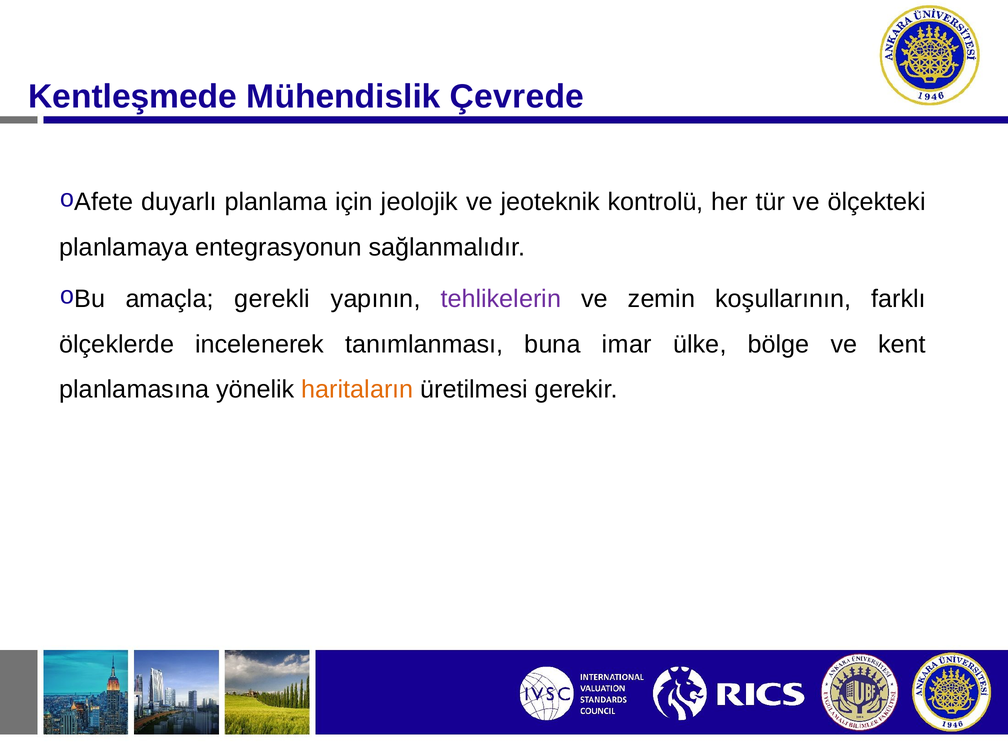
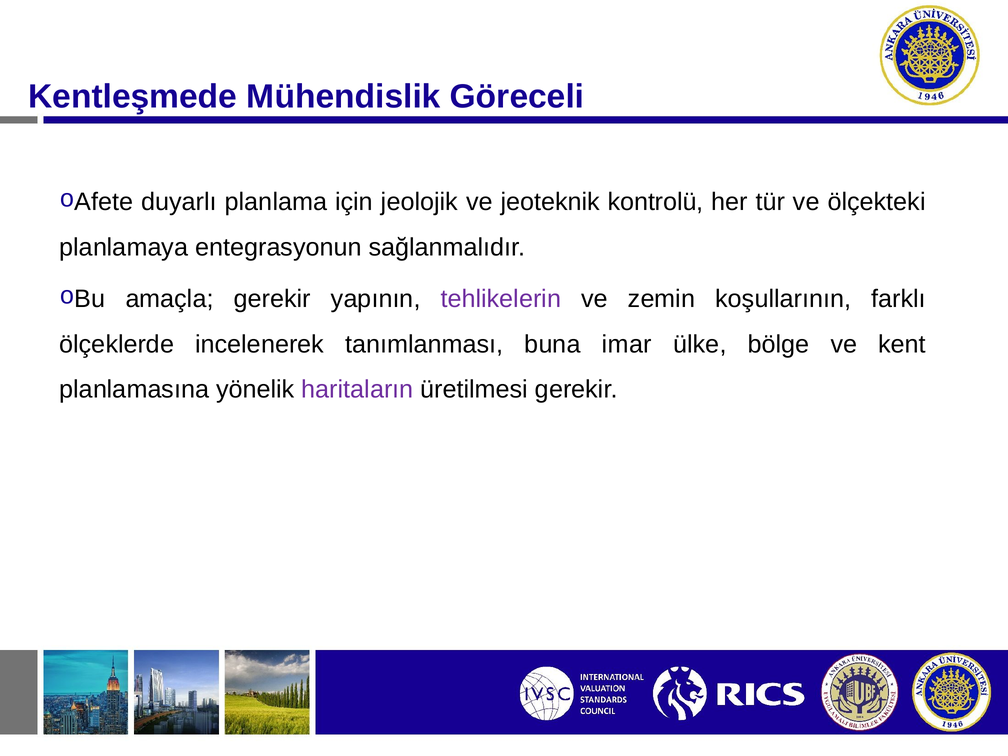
Çevrede: Çevrede -> Göreceli
amaçla gerekli: gerekli -> gerekir
haritaların colour: orange -> purple
